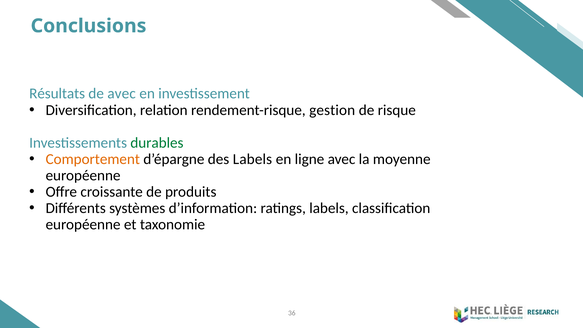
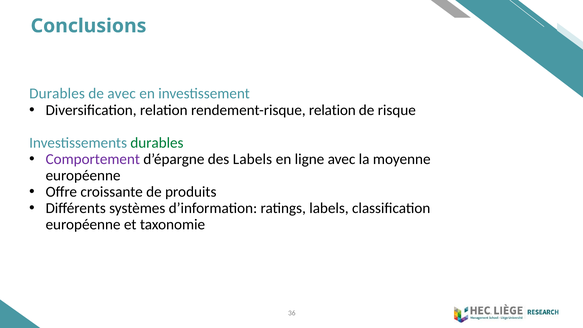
Résultats at (57, 94): Résultats -> Durables
rendement-risque gestion: gestion -> relation
Comportement colour: orange -> purple
